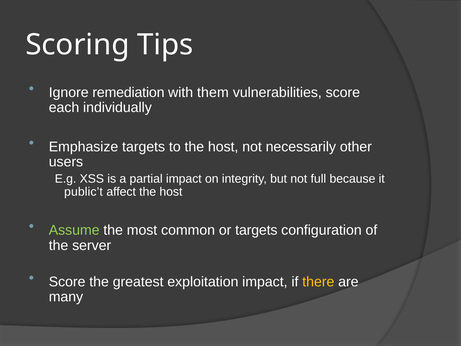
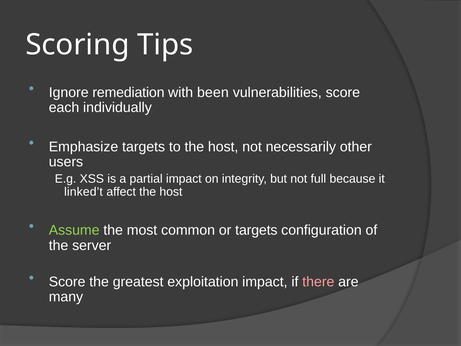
them: them -> been
public’t: public’t -> linked’t
there colour: yellow -> pink
